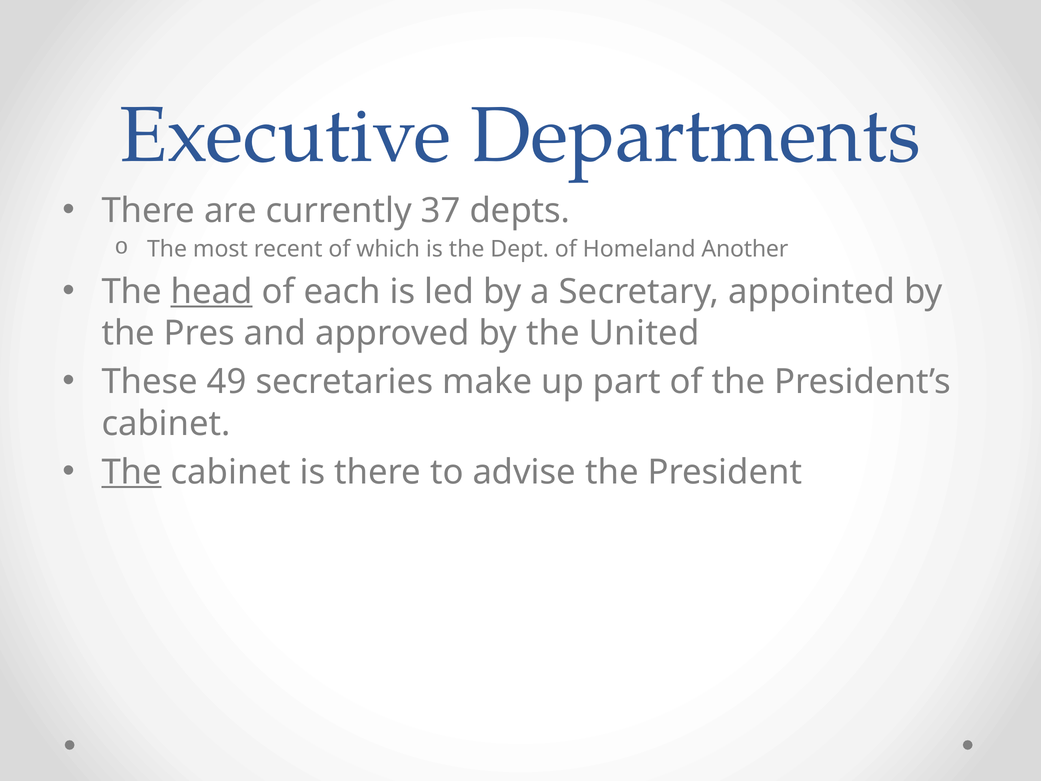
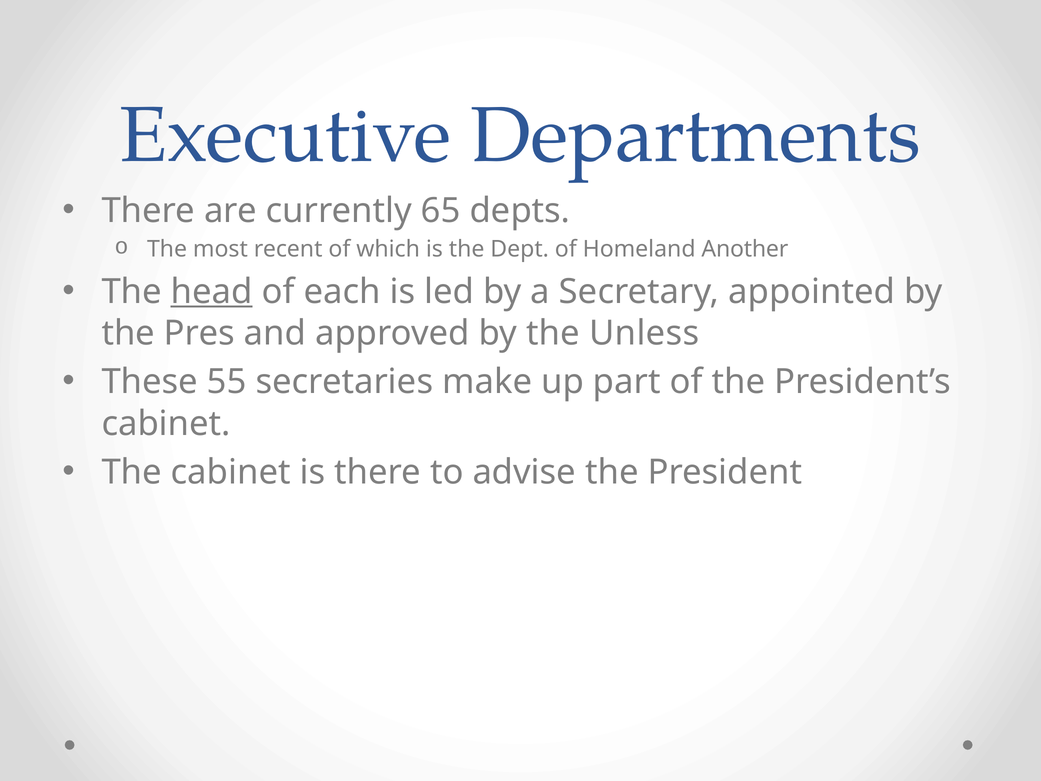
37: 37 -> 65
United: United -> Unless
49: 49 -> 55
The at (132, 472) underline: present -> none
